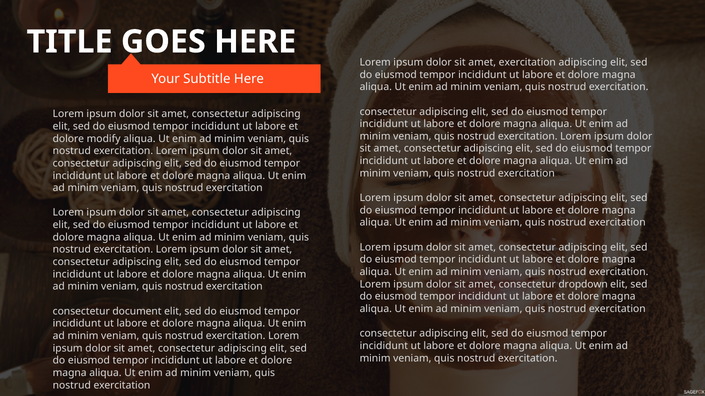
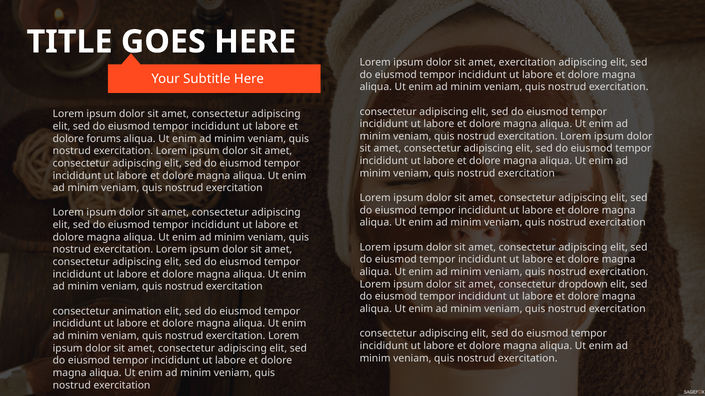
modify: modify -> forums
document: document -> animation
